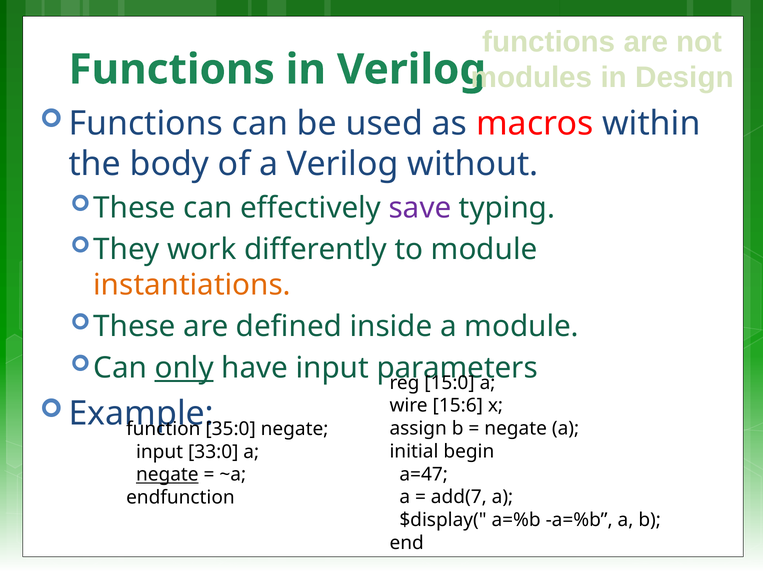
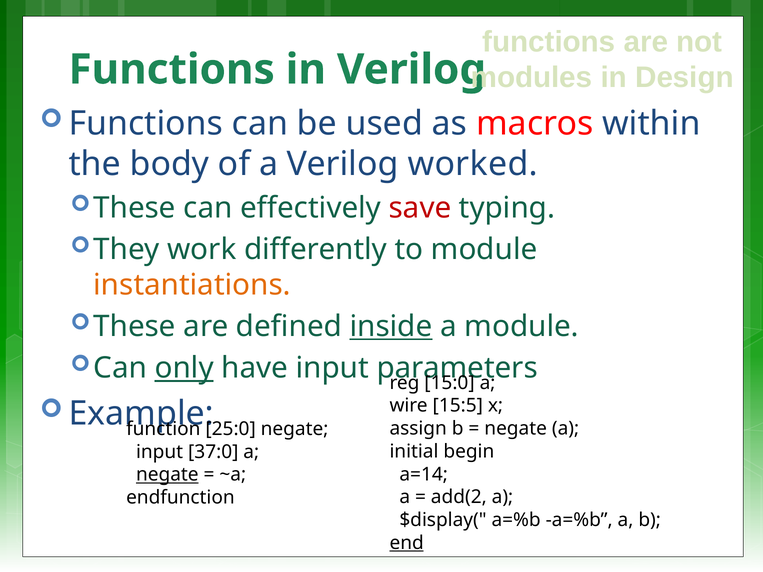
without: without -> worked
save colour: purple -> red
inside underline: none -> present
15:6: 15:6 -> 15:5
35:0: 35:0 -> 25:0
33:0: 33:0 -> 37:0
a=47: a=47 -> a=14
add(7: add(7 -> add(2
end underline: none -> present
